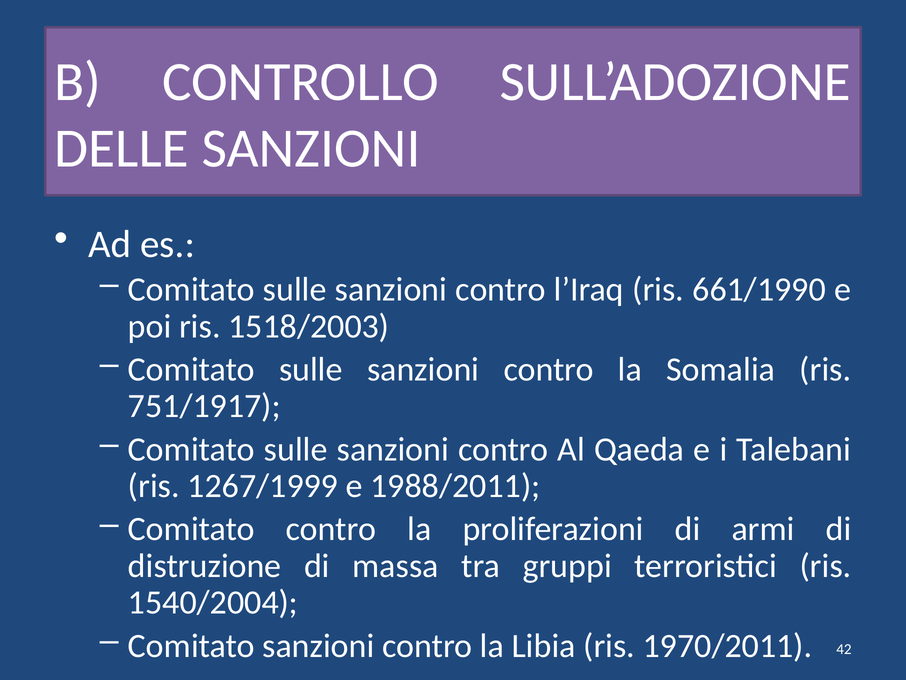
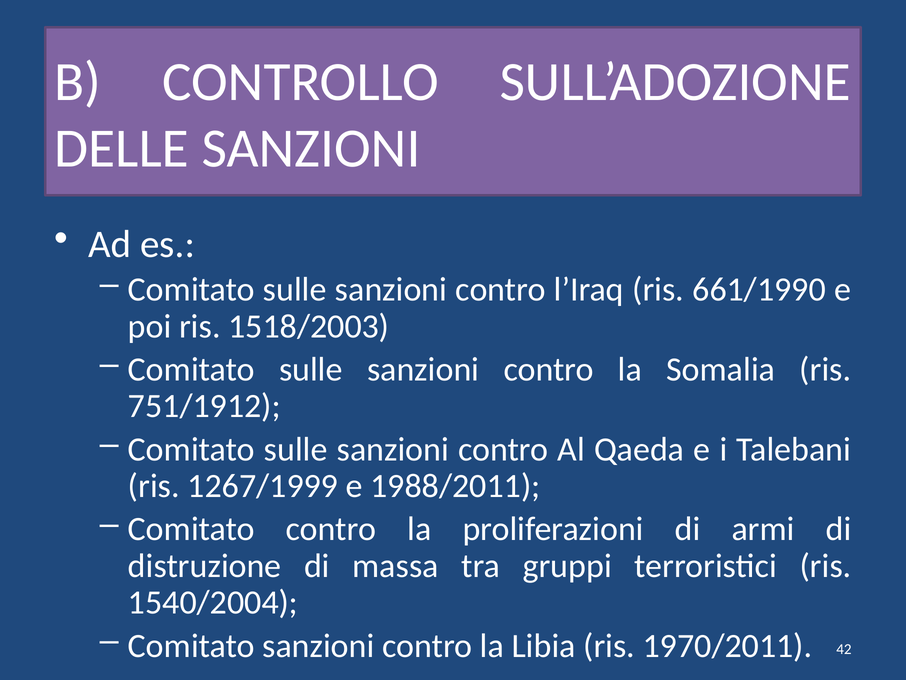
751/1917: 751/1917 -> 751/1912
